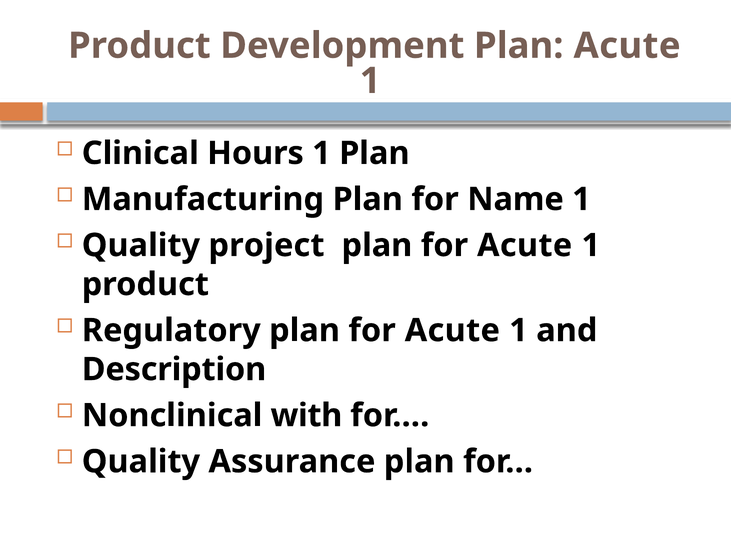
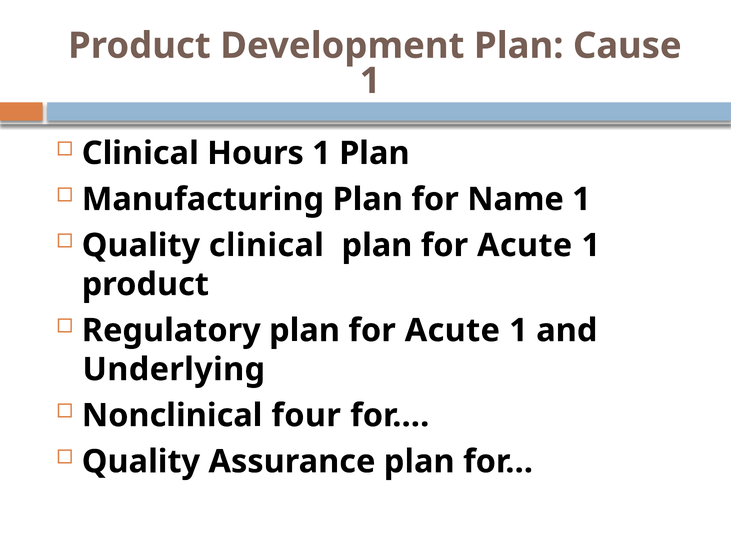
Plan Acute: Acute -> Cause
Quality project: project -> clinical
Description: Description -> Underlying
with: with -> four
